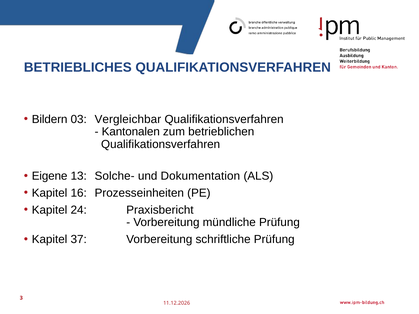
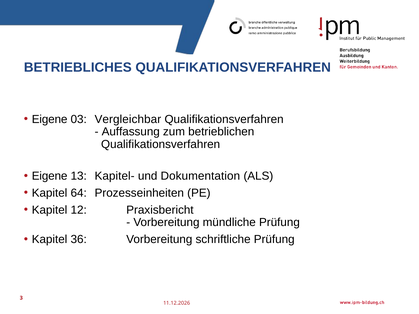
Bildern at (50, 119): Bildern -> Eigene
Kantonalen: Kantonalen -> Auffassung
Solche-: Solche- -> Kapitel-
16: 16 -> 64
24: 24 -> 12
37: 37 -> 36
